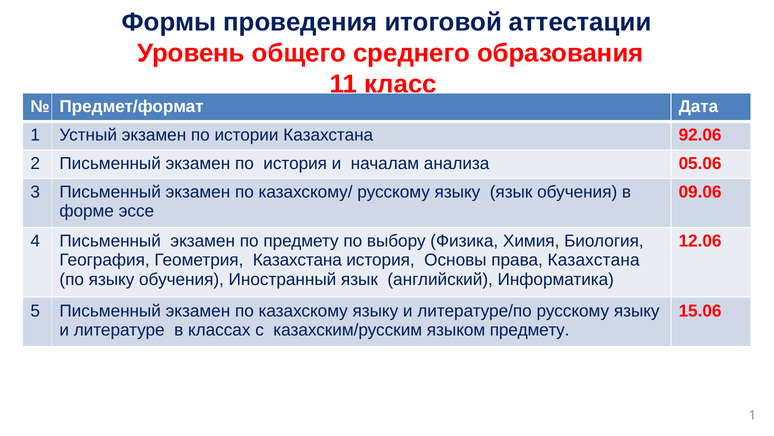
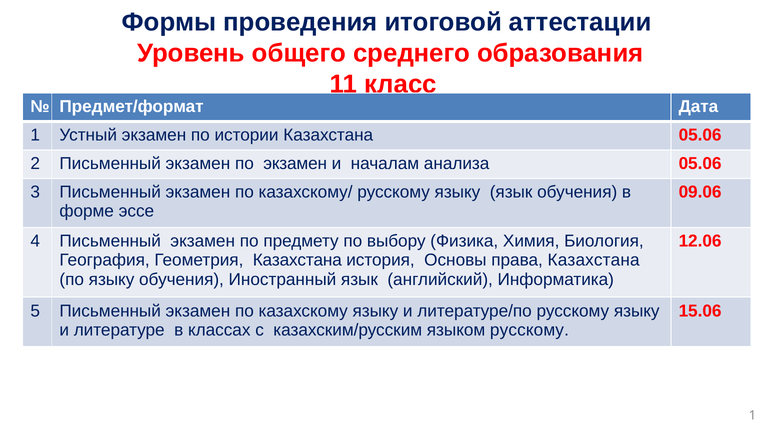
Казахстана 92.06: 92.06 -> 05.06
по история: история -> экзамен
языком предмету: предмету -> русскому
